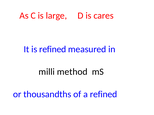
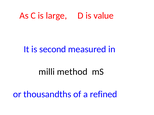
cares: cares -> value
is refined: refined -> second
